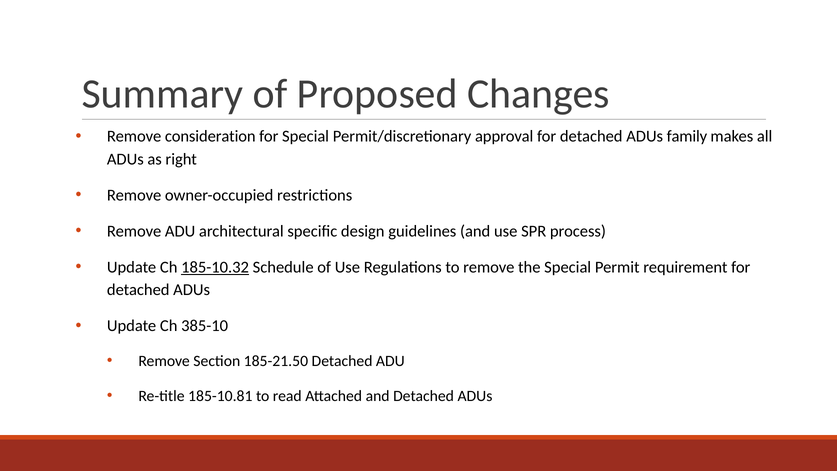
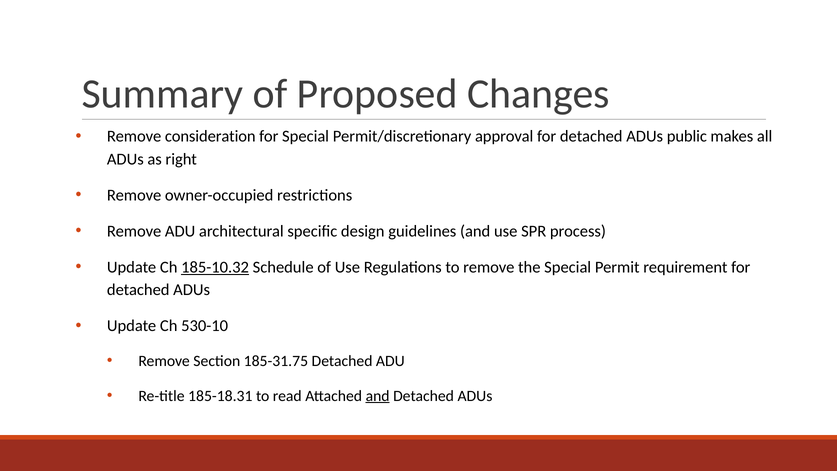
family: family -> public
385-10: 385-10 -> 530-10
185-21.50: 185-21.50 -> 185-31.75
185-10.81: 185-10.81 -> 185-18.31
and at (378, 396) underline: none -> present
